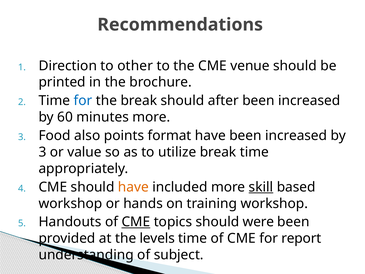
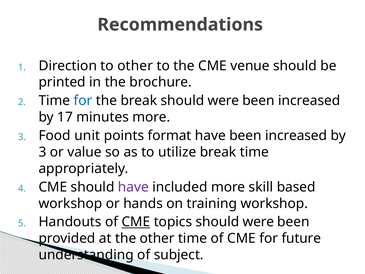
break should after: after -> were
60: 60 -> 17
also: also -> unit
have at (133, 187) colour: orange -> purple
skill underline: present -> none
the levels: levels -> other
report: report -> future
